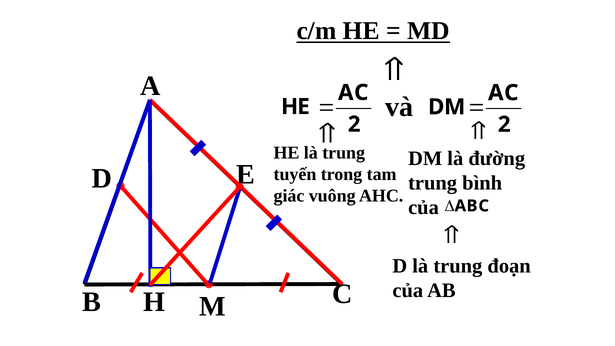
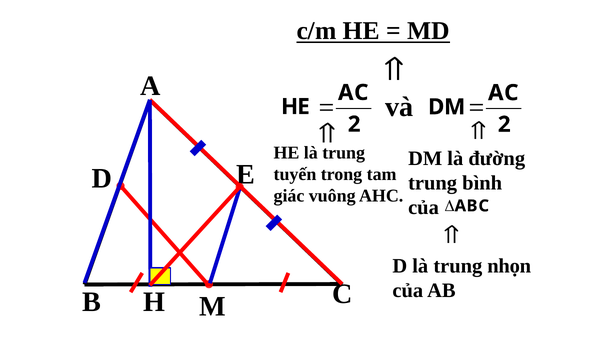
đoạn: đoạn -> nhọn
